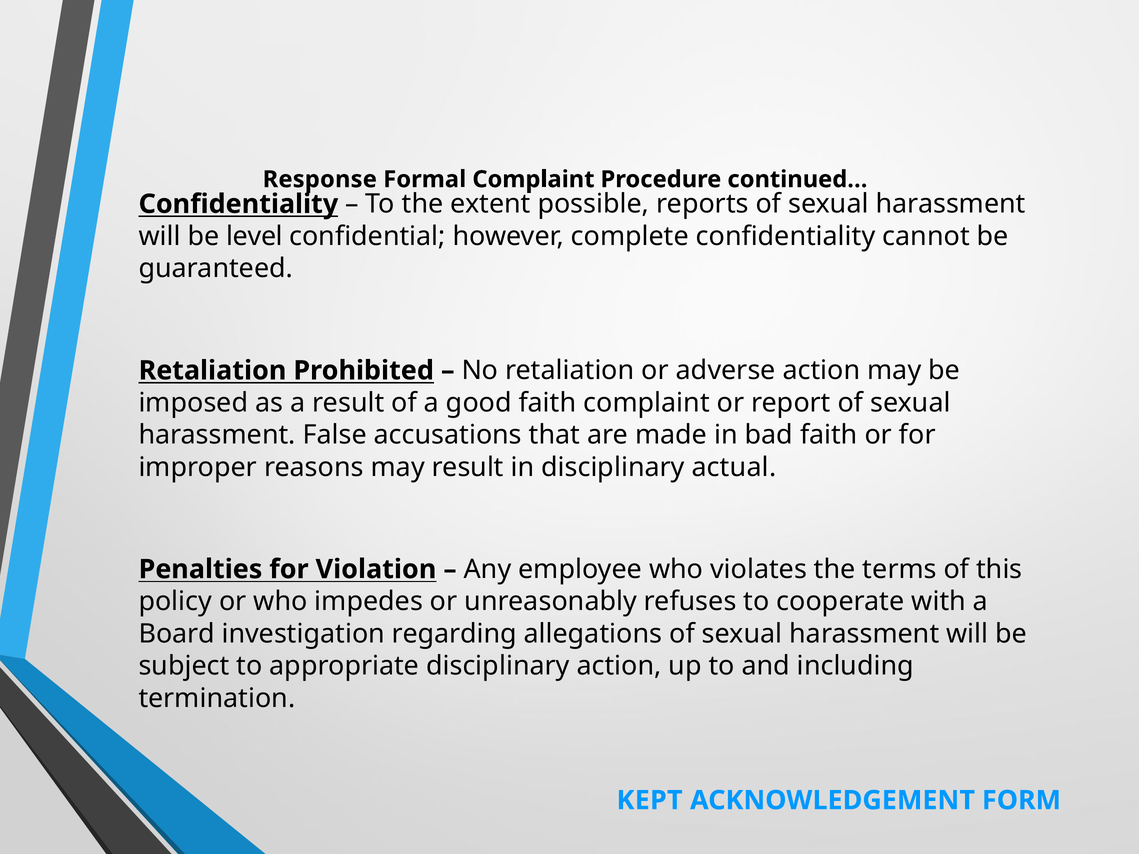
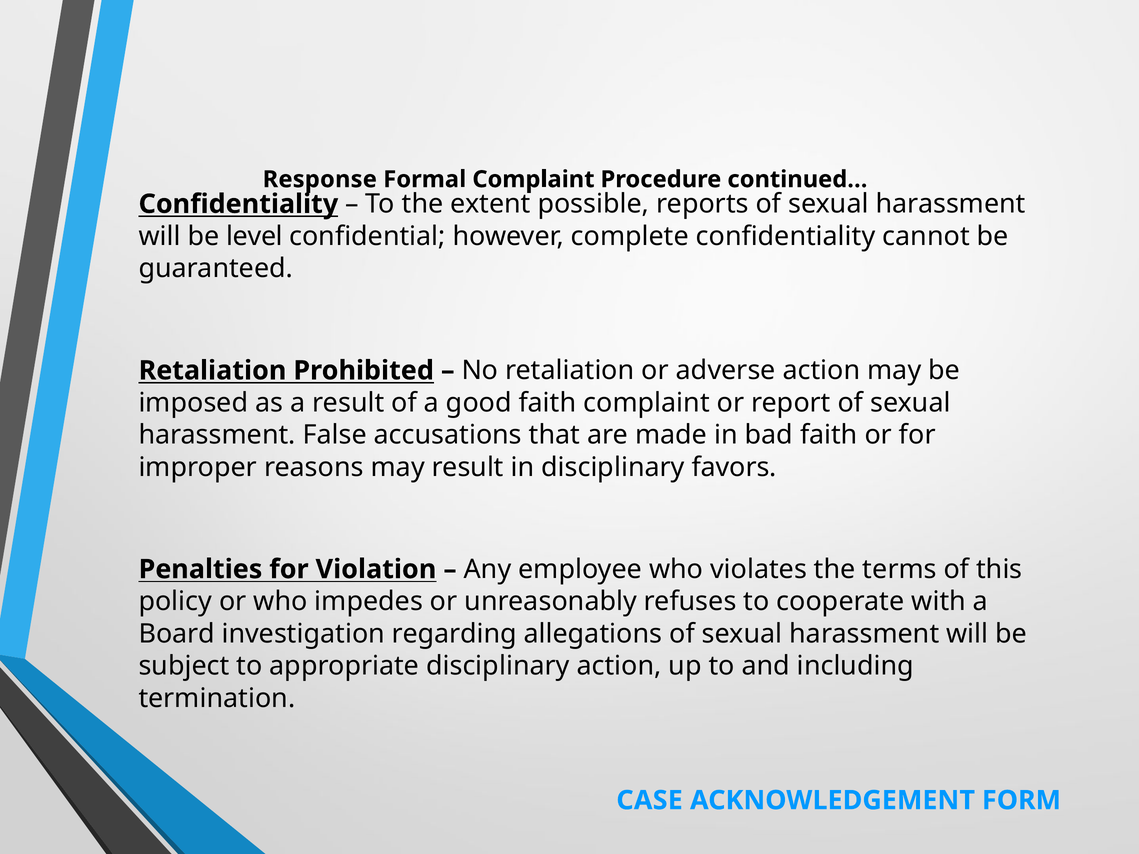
actual: actual -> favors
KEPT: KEPT -> CASE
